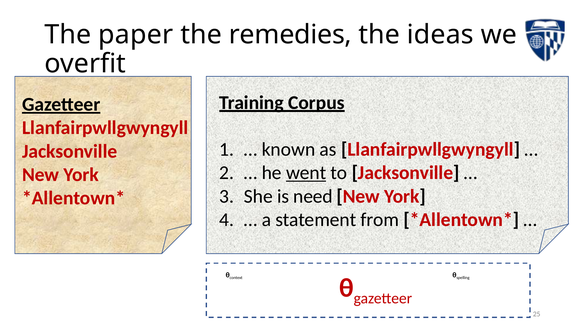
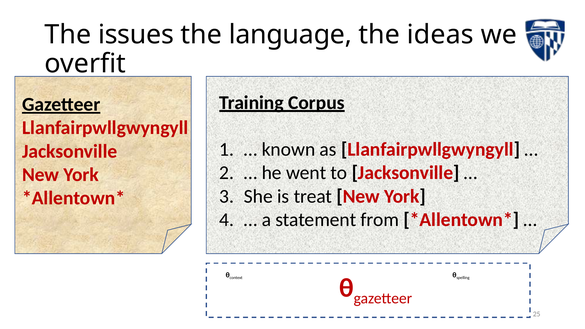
paper: paper -> issues
remedies: remedies -> language
went underline: present -> none
need: need -> treat
